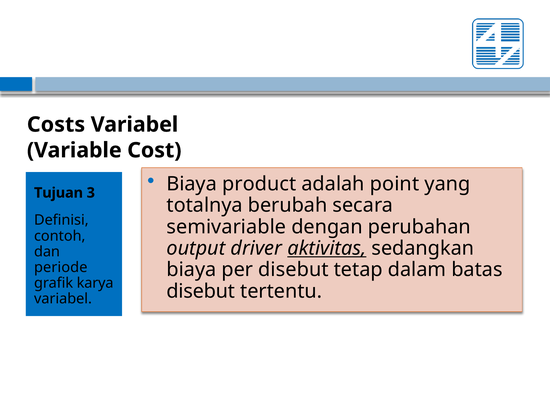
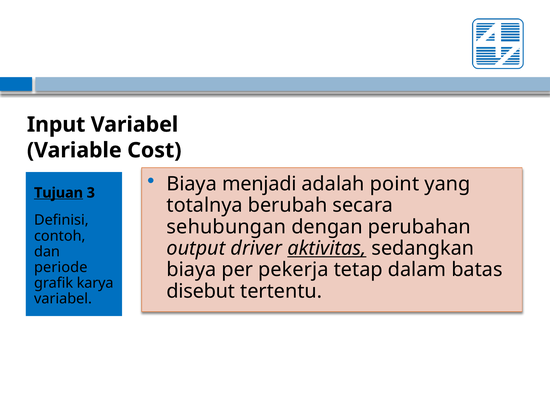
Costs: Costs -> Input
product: product -> menjadi
Tujuan underline: none -> present
semivariable: semivariable -> sehubungan
per disebut: disebut -> pekerja
